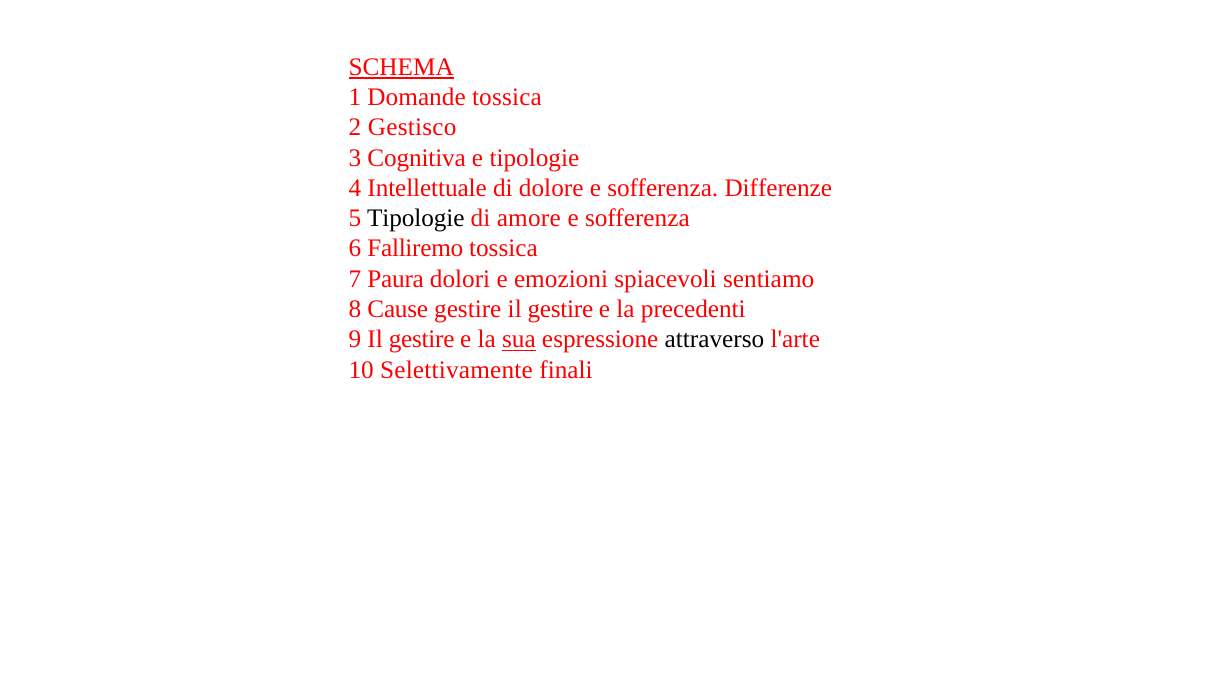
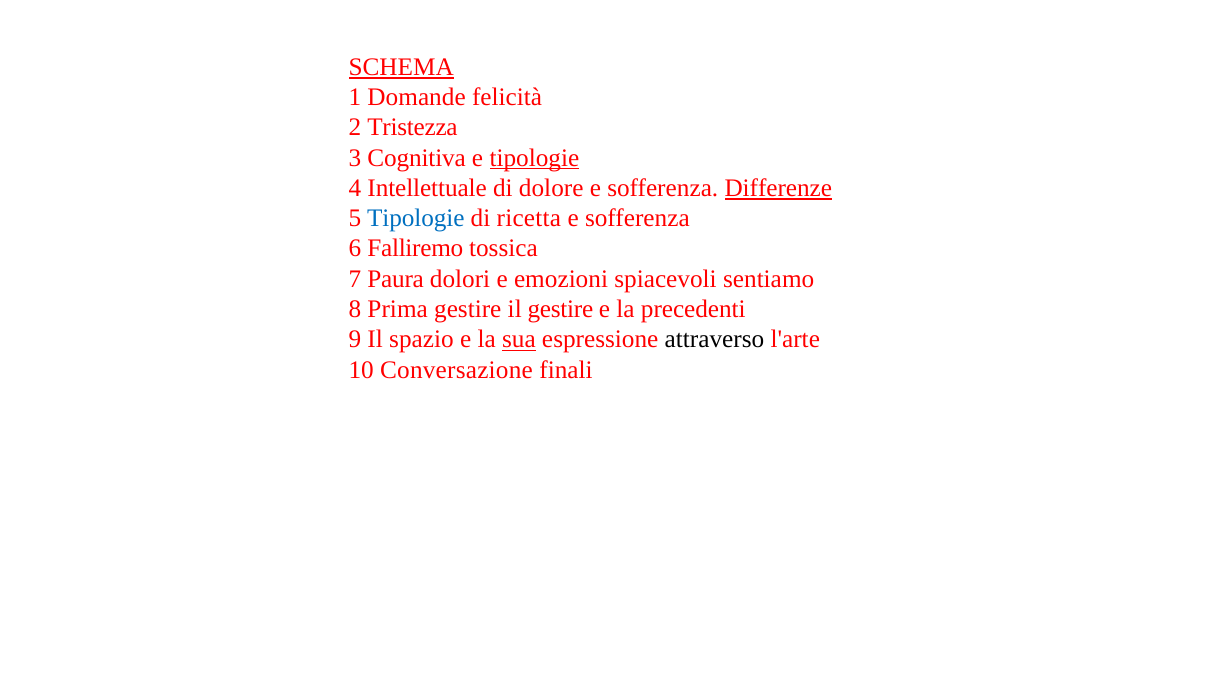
Domande tossica: tossica -> felicità
Gestisco: Gestisco -> Tristezza
tipologie at (534, 158) underline: none -> present
Differenze underline: none -> present
Tipologie at (416, 218) colour: black -> blue
amore: amore -> ricetta
Cause: Cause -> Prima
9 Il gestire: gestire -> spazio
Selettivamente: Selettivamente -> Conversazione
